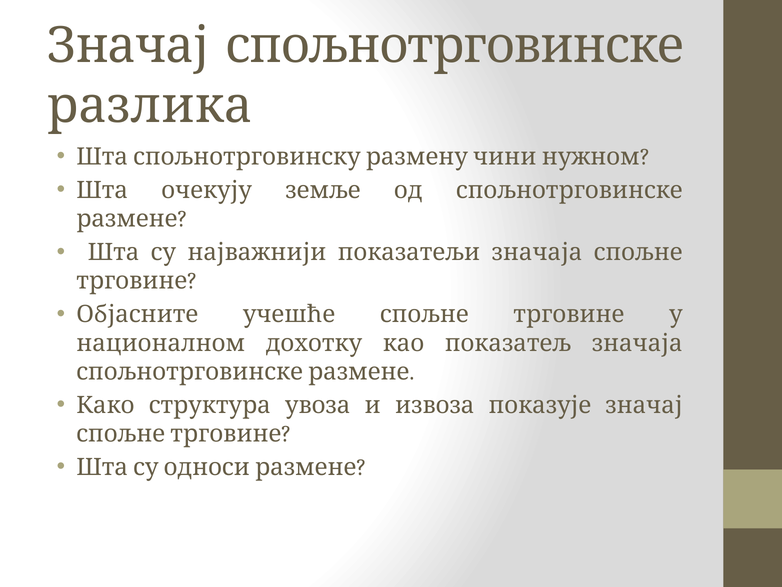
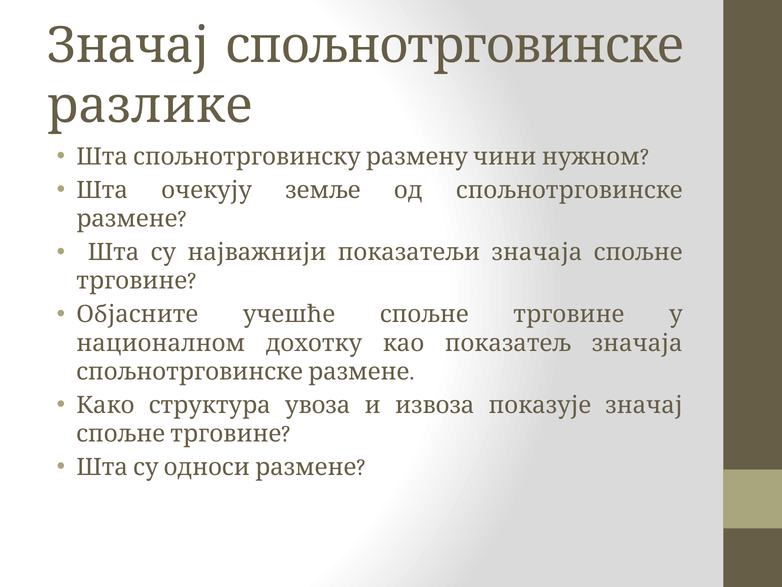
разлика: разлика -> разлике
